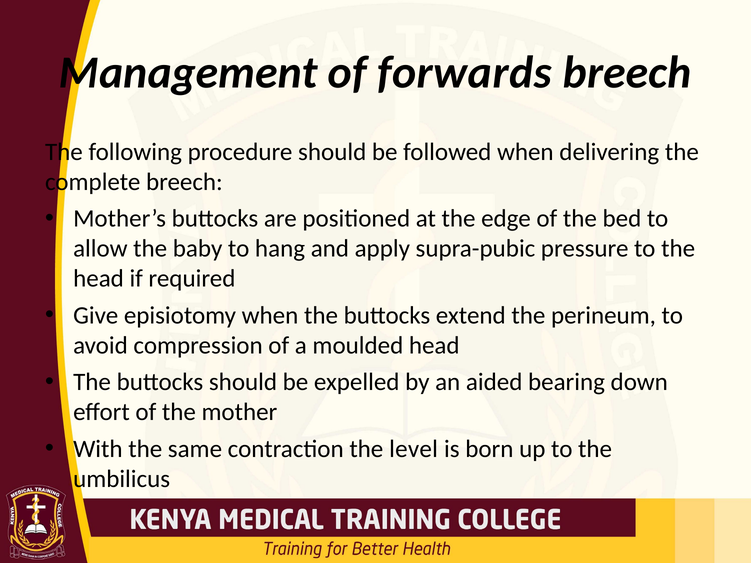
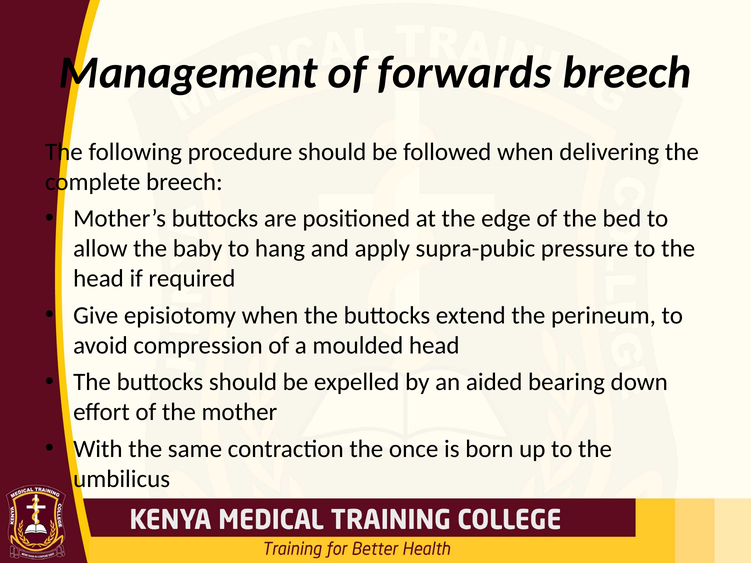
level: level -> once
